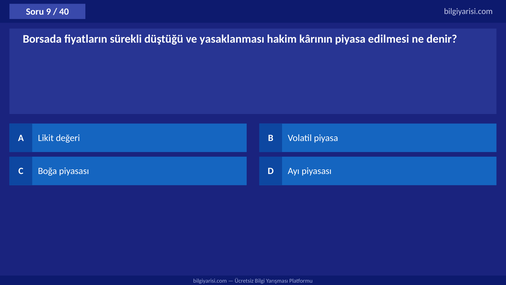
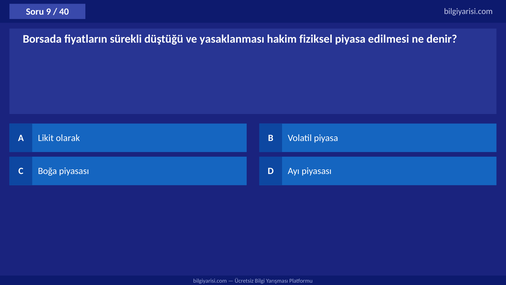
kârının: kârının -> fiziksel
değeri: değeri -> olarak
